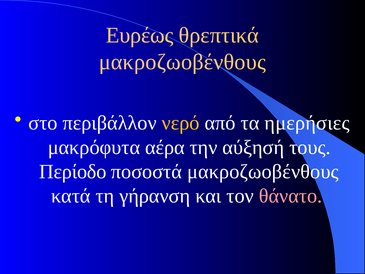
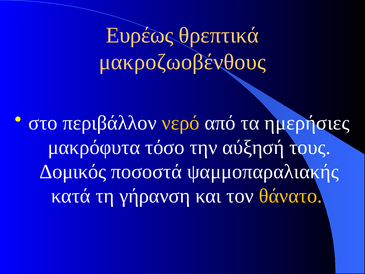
αέρα: αέρα -> τόσο
Περίοδο: Περίοδο -> Δομικός
ποσοστά μακροζωοβένθους: μακροζωοβένθους -> ψαμμοπαραλιακής
θάνατο colour: pink -> yellow
